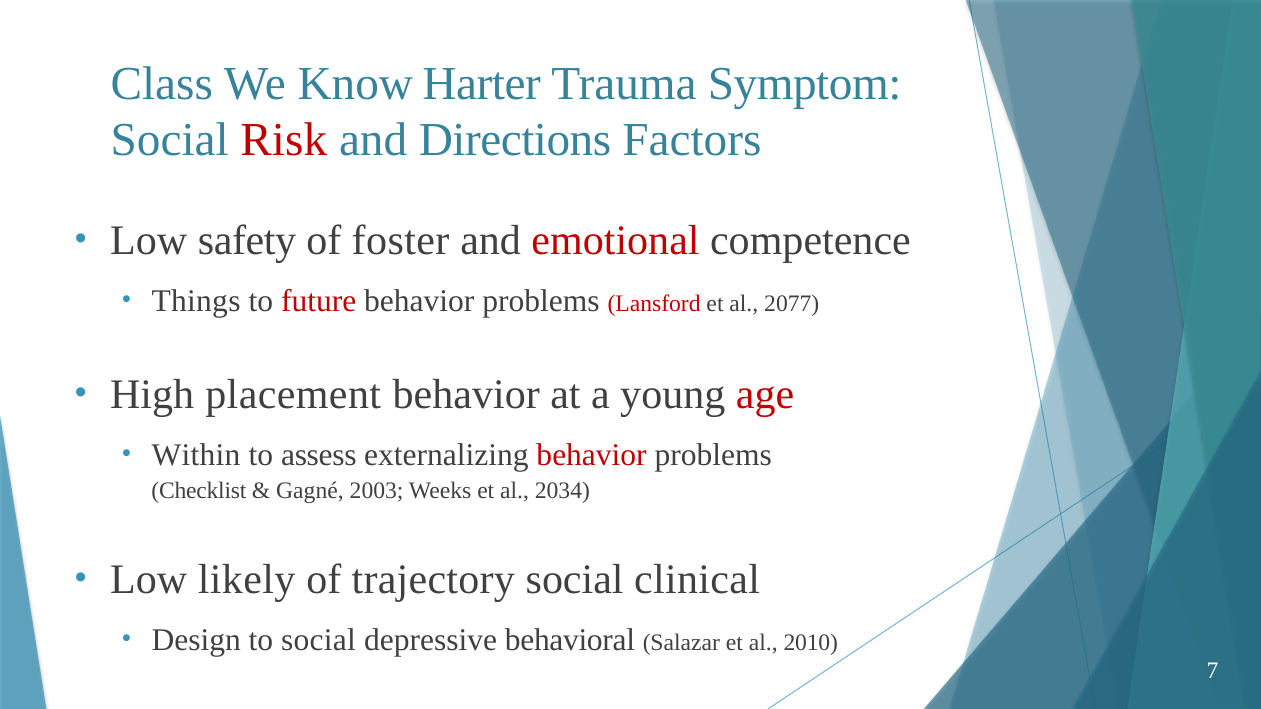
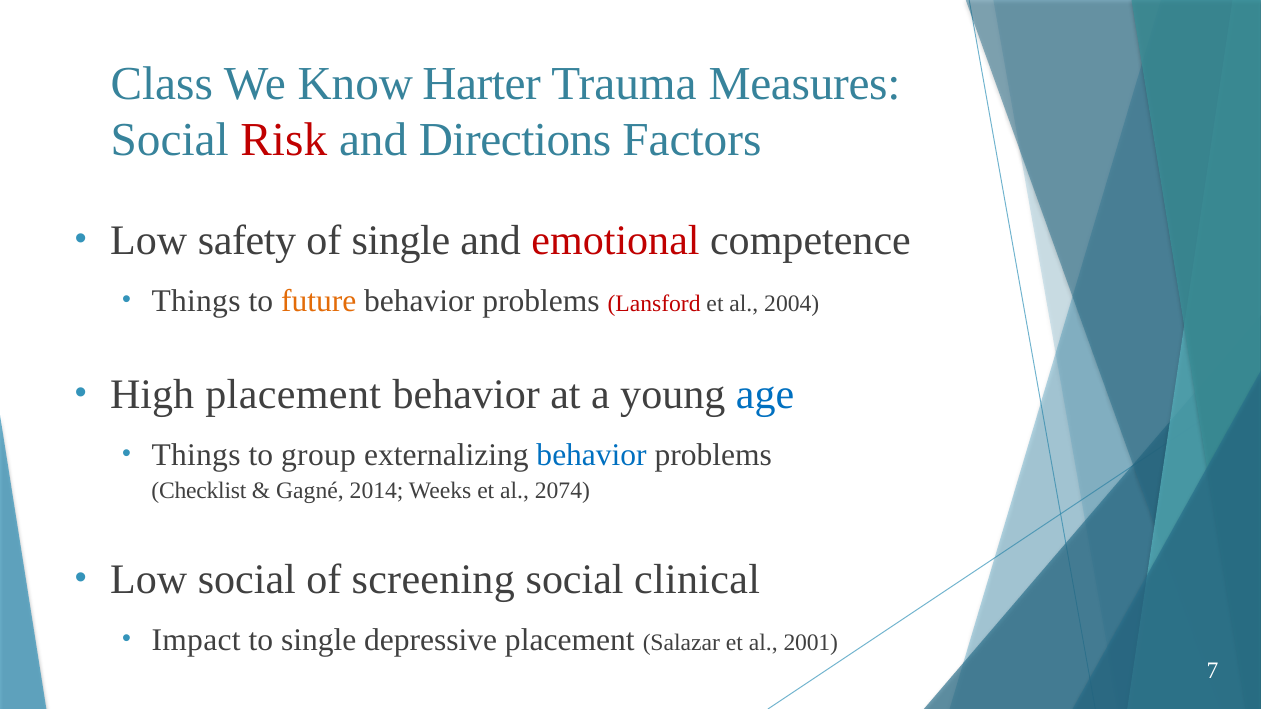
Symptom: Symptom -> Measures
of foster: foster -> single
future colour: red -> orange
2077: 2077 -> 2004
age colour: red -> blue
Within at (196, 455): Within -> Things
assess: assess -> group
behavior at (592, 455) colour: red -> blue
2003: 2003 -> 2014
2034: 2034 -> 2074
Low likely: likely -> social
trajectory: trajectory -> screening
Design: Design -> Impact
to social: social -> single
depressive behavioral: behavioral -> placement
2010: 2010 -> 2001
